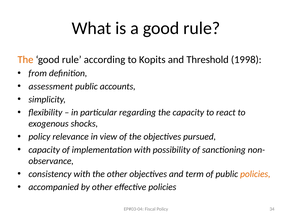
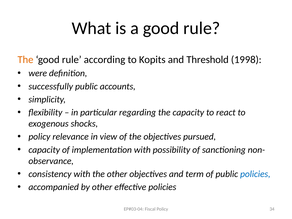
from: from -> were
assessment: assessment -> successfully
policies at (255, 174) colour: orange -> blue
